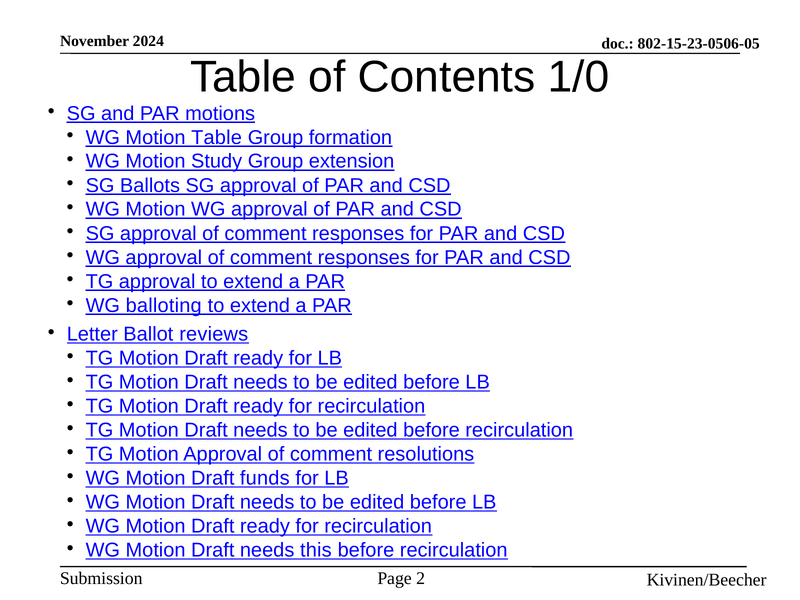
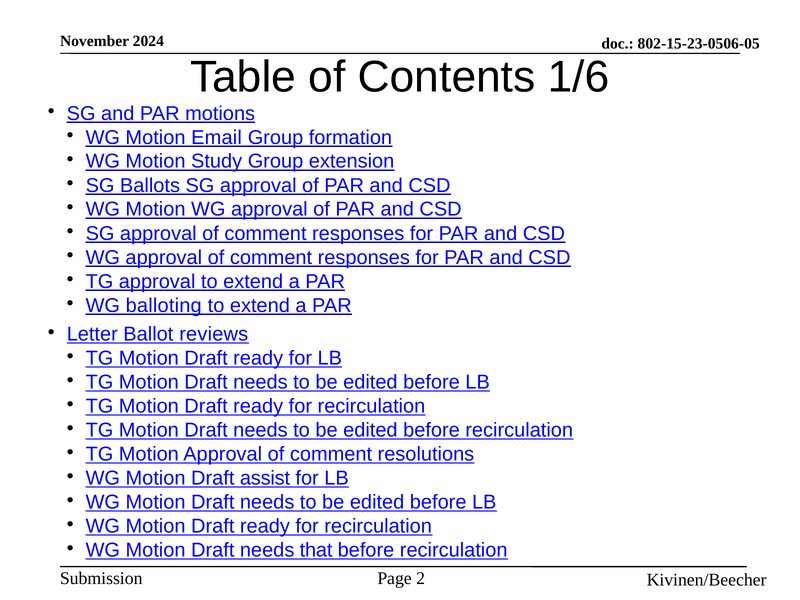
1/0: 1/0 -> 1/6
Motion Table: Table -> Email
funds: funds -> assist
this: this -> that
